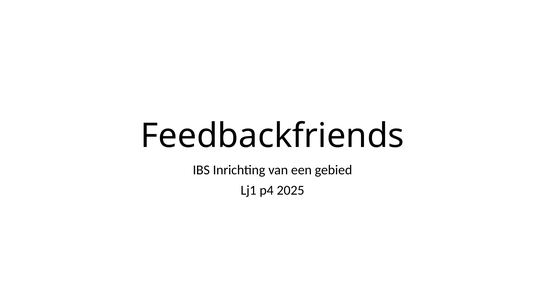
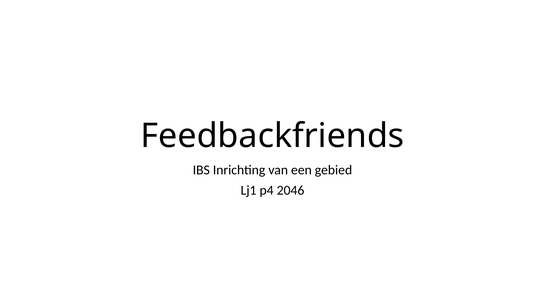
2025: 2025 -> 2046
